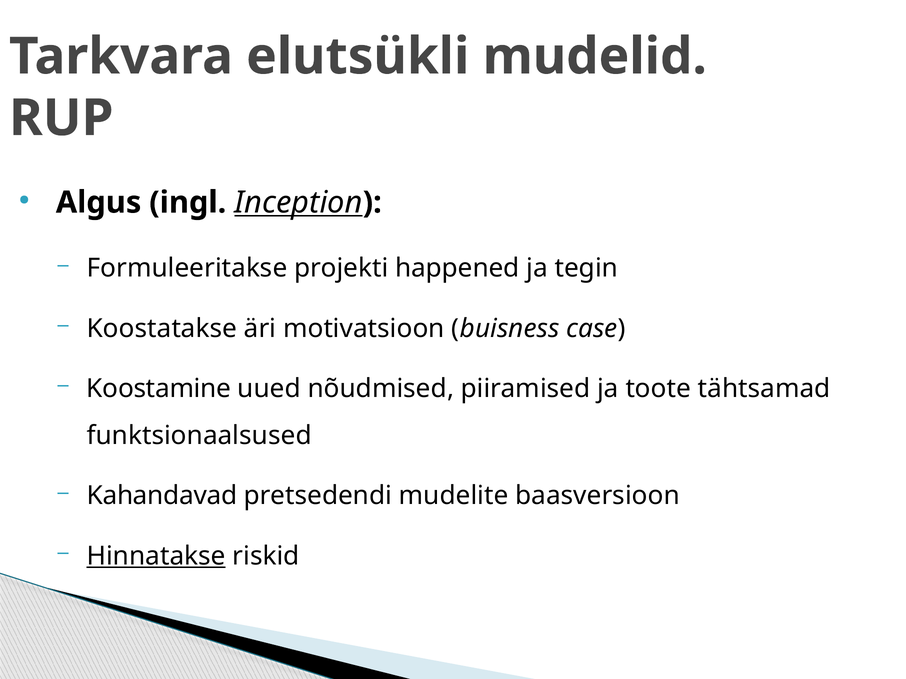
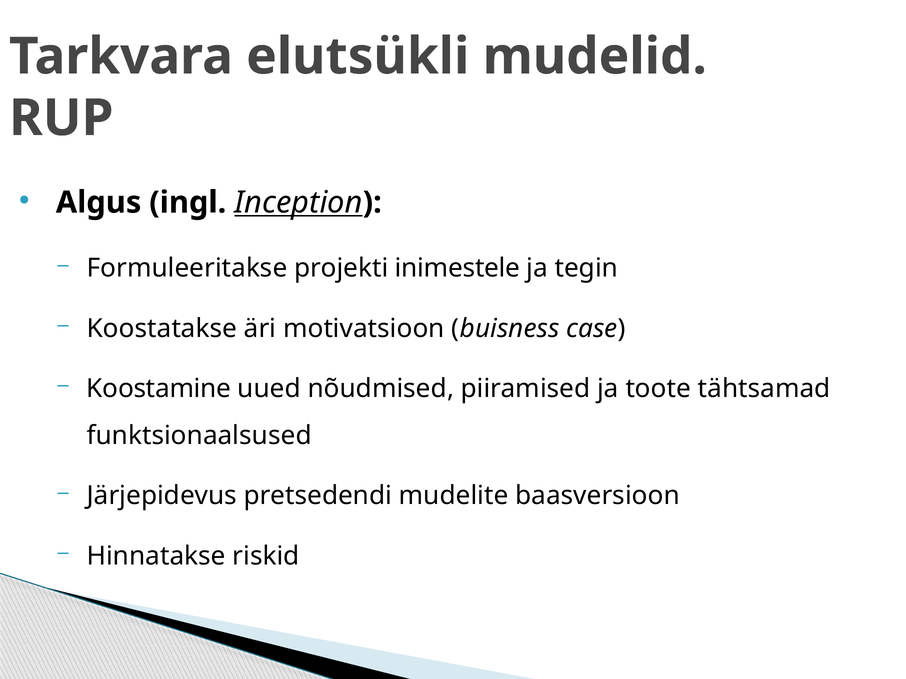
happened: happened -> inimestele
Kahandavad: Kahandavad -> Järjepidevus
Hinnatakse underline: present -> none
